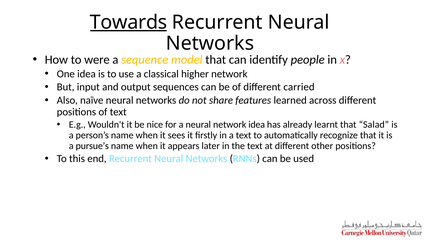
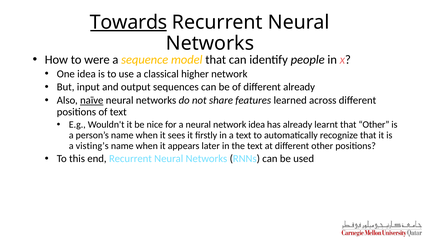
different carried: carried -> already
naïve underline: none -> present
that Salad: Salad -> Other
pursue’s: pursue’s -> visting’s
